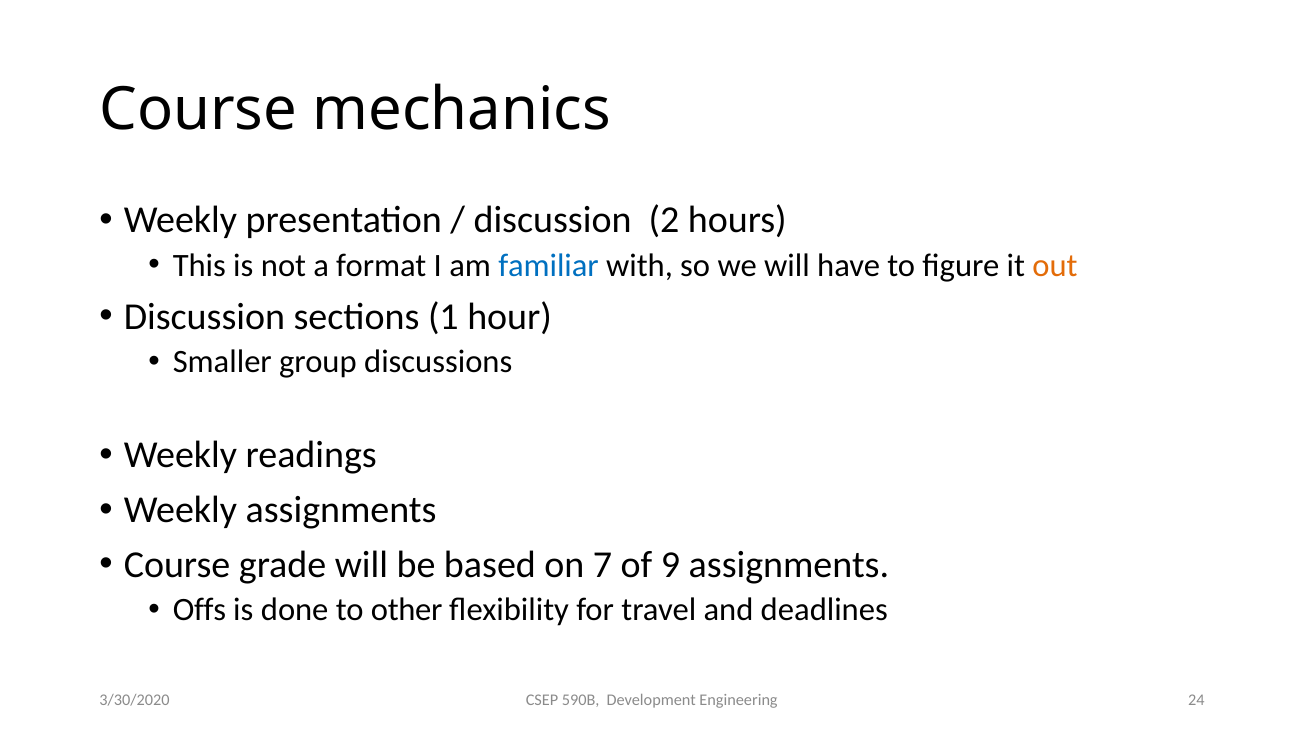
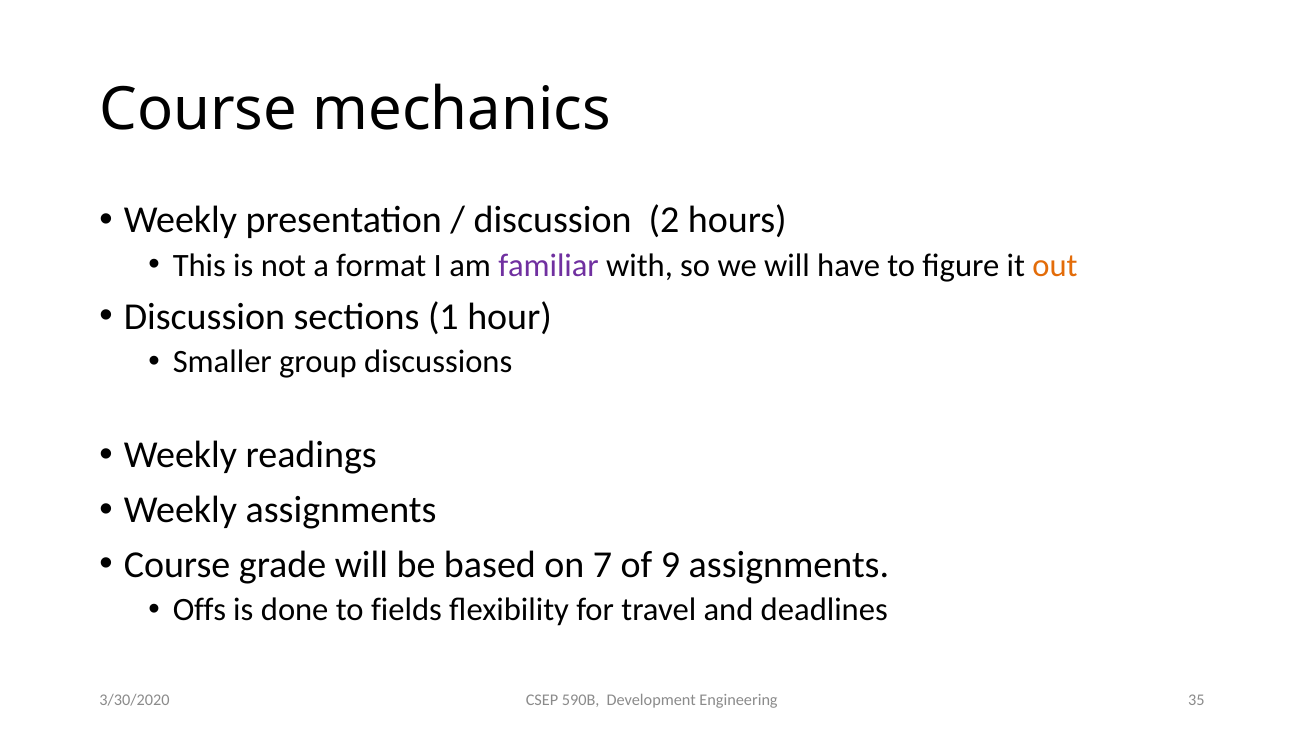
familiar colour: blue -> purple
other: other -> fields
24: 24 -> 35
